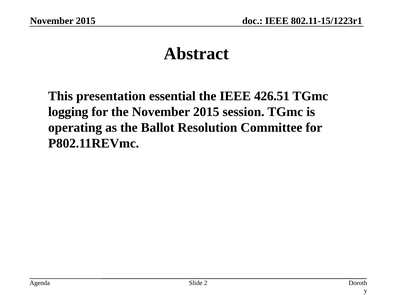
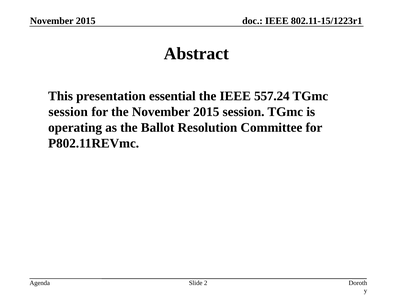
426.51: 426.51 -> 557.24
logging at (68, 112): logging -> session
